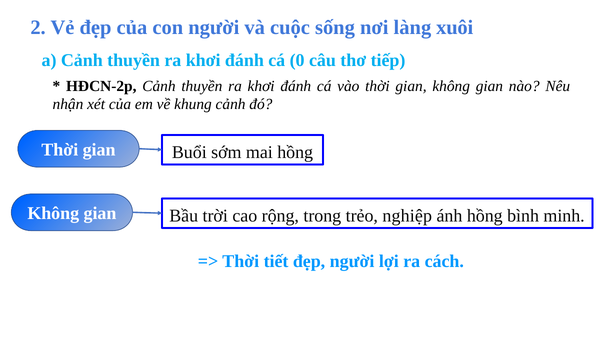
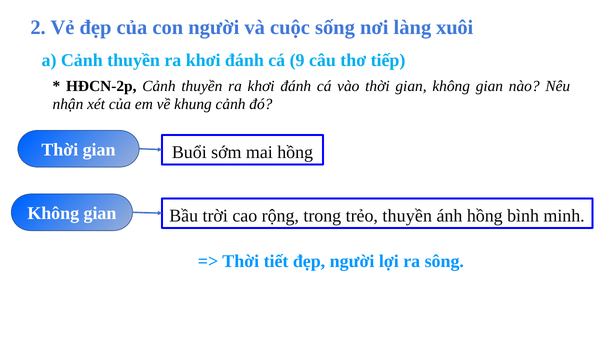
0: 0 -> 9
trẻo nghiệp: nghiệp -> thuyền
cách: cách -> sông
